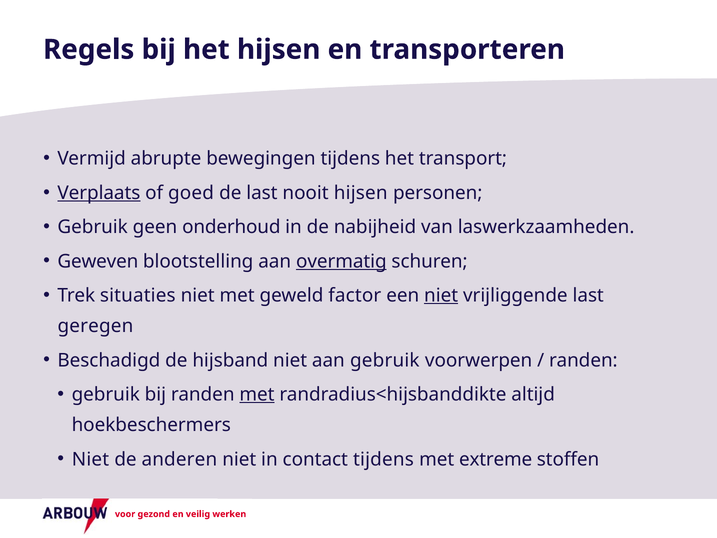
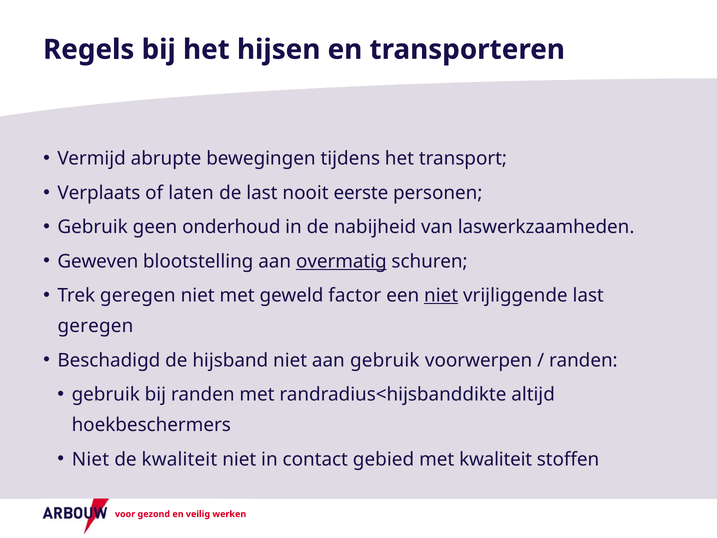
Verplaats underline: present -> none
goed: goed -> laten
nooit hijsen: hijsen -> eerste
Trek situaties: situaties -> geregen
met at (257, 394) underline: present -> none
de anderen: anderen -> kwaliteit
contact tijdens: tijdens -> gebied
met extreme: extreme -> kwaliteit
